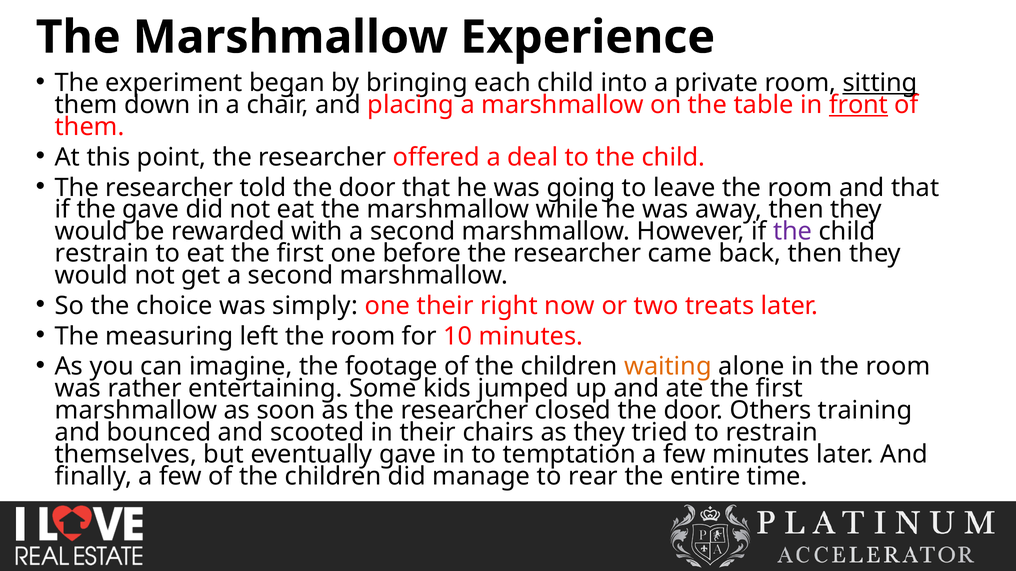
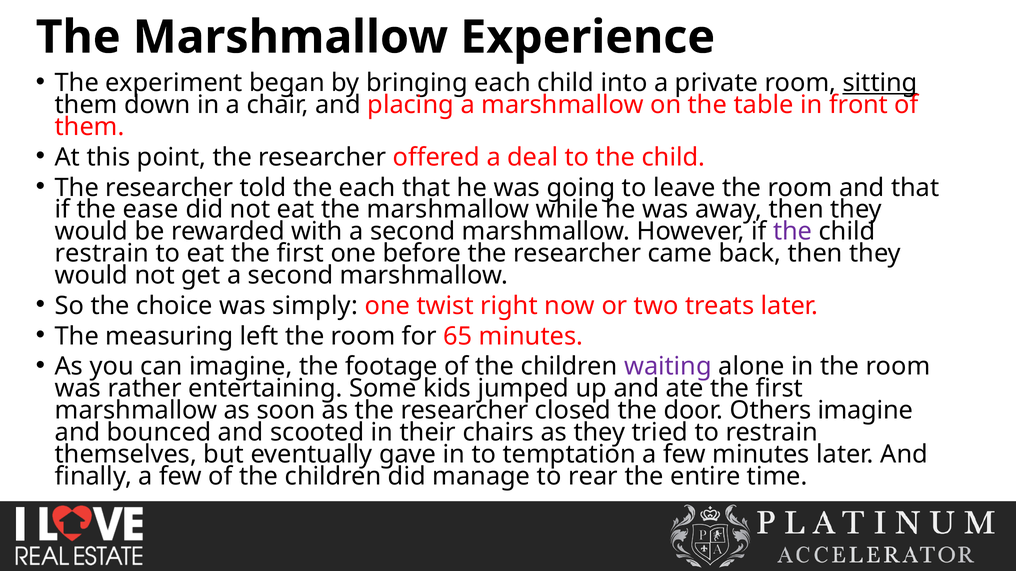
front underline: present -> none
told the door: door -> each
the gave: gave -> ease
one their: their -> twist
10: 10 -> 65
waiting colour: orange -> purple
Others training: training -> imagine
